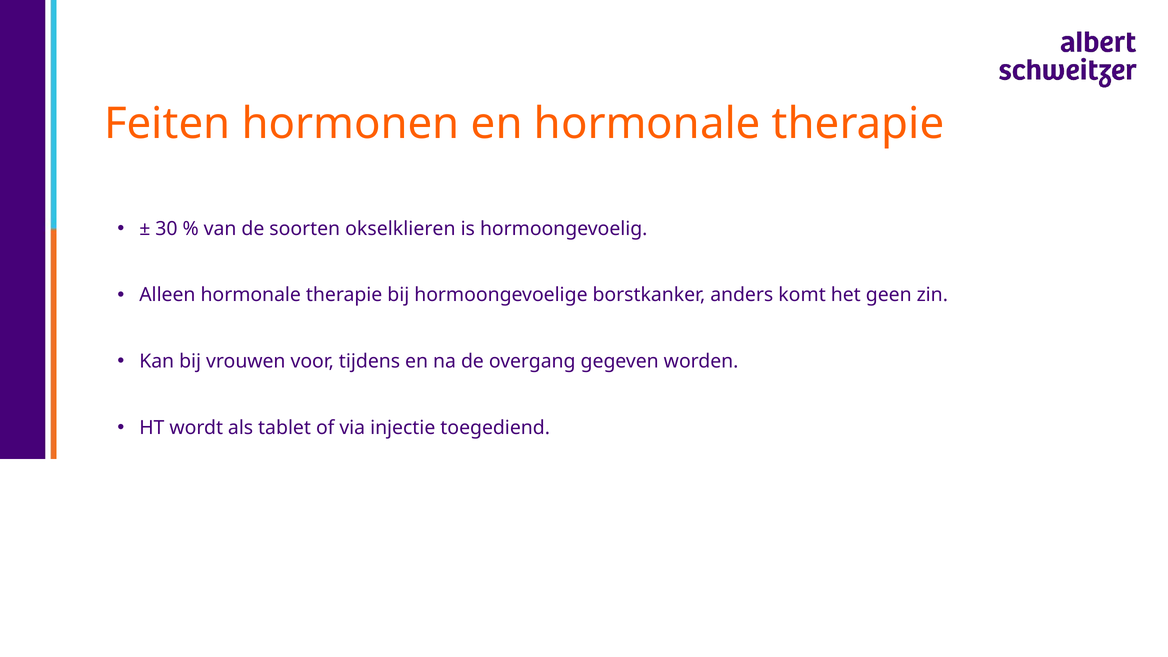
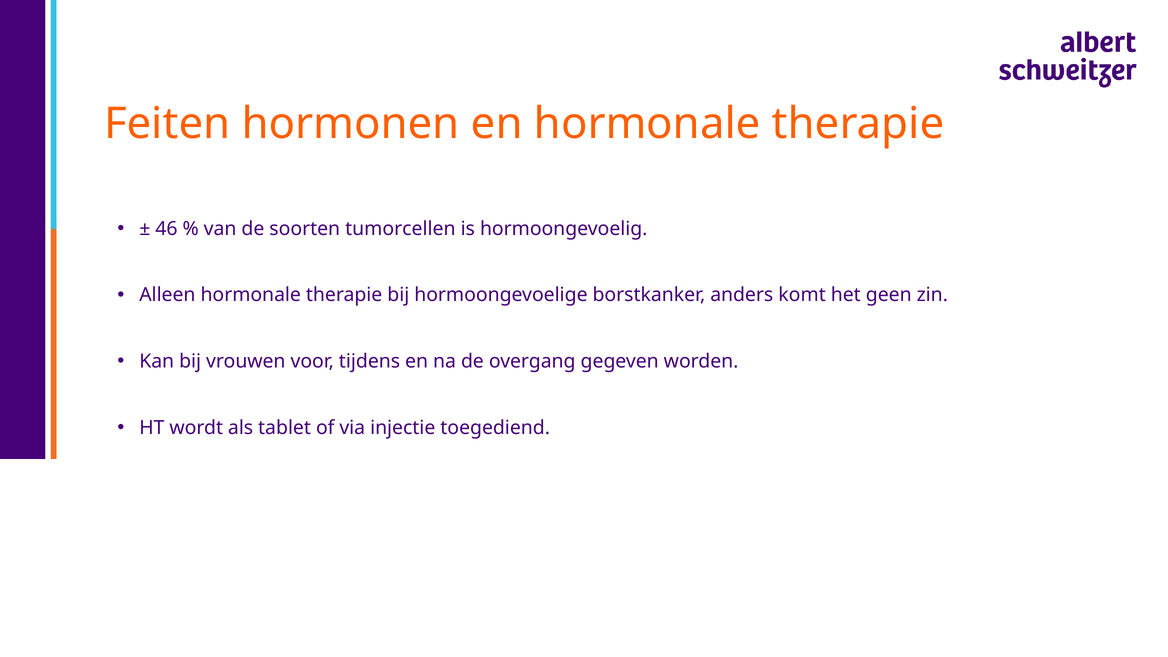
30: 30 -> 46
okselklieren: okselklieren -> tumorcellen
